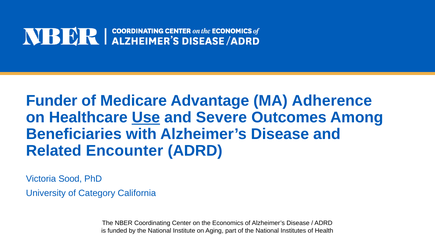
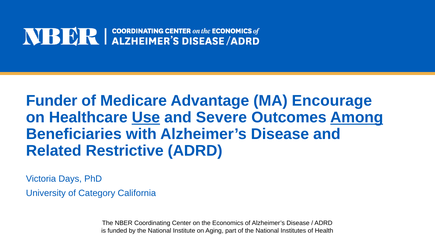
Adherence: Adherence -> Encourage
Among underline: none -> present
Encounter: Encounter -> Restrictive
Sood: Sood -> Days
